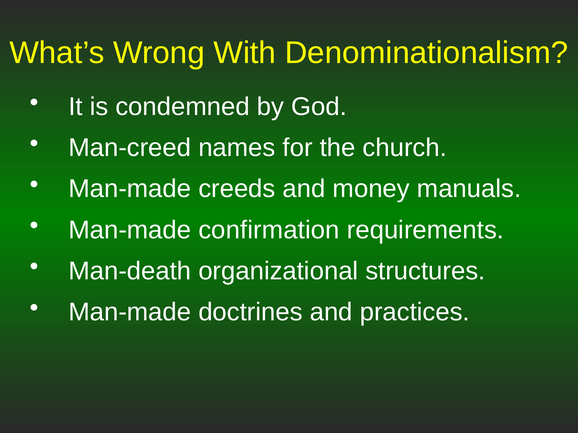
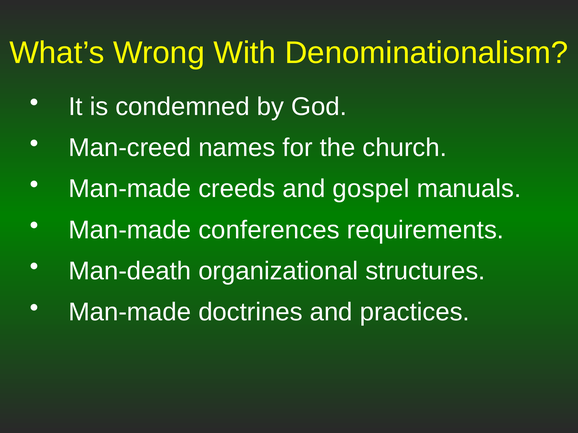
money: money -> gospel
confirmation: confirmation -> conferences
